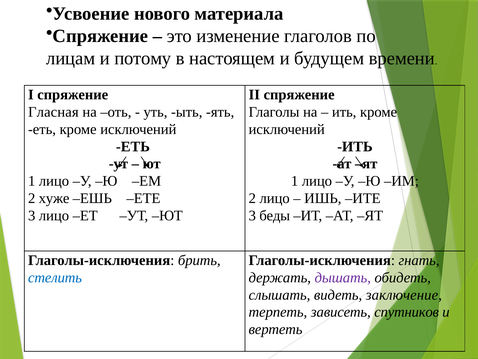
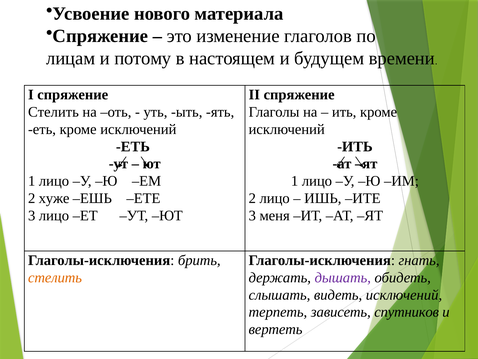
Гласная at (53, 112): Гласная -> Стелить
беды: беды -> меня
стелить at (55, 277) colour: blue -> orange
видеть заключение: заключение -> исключений
